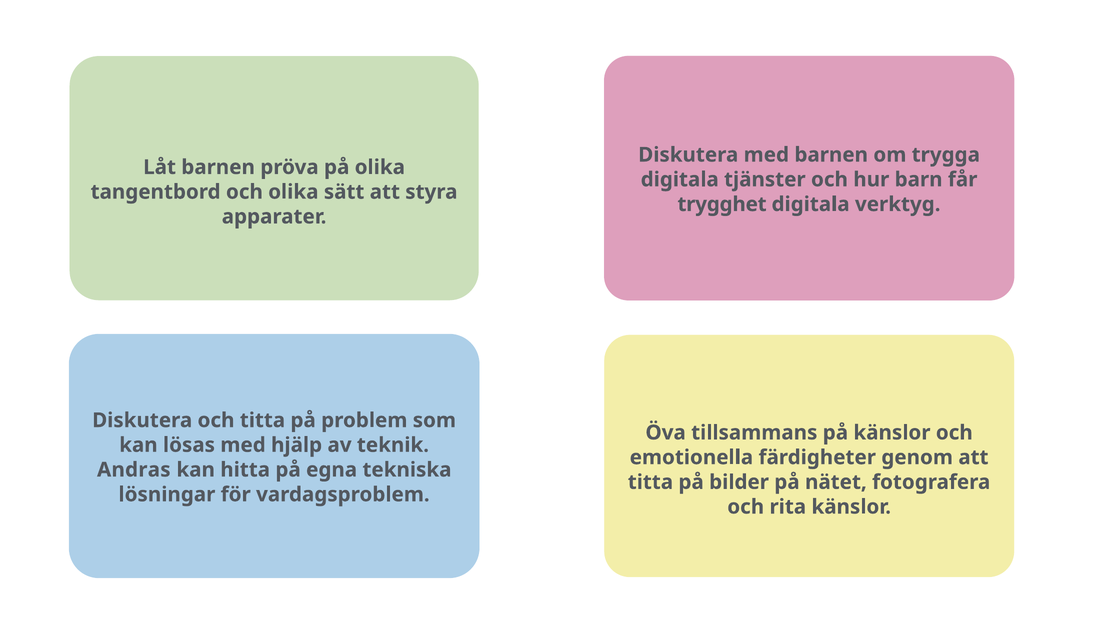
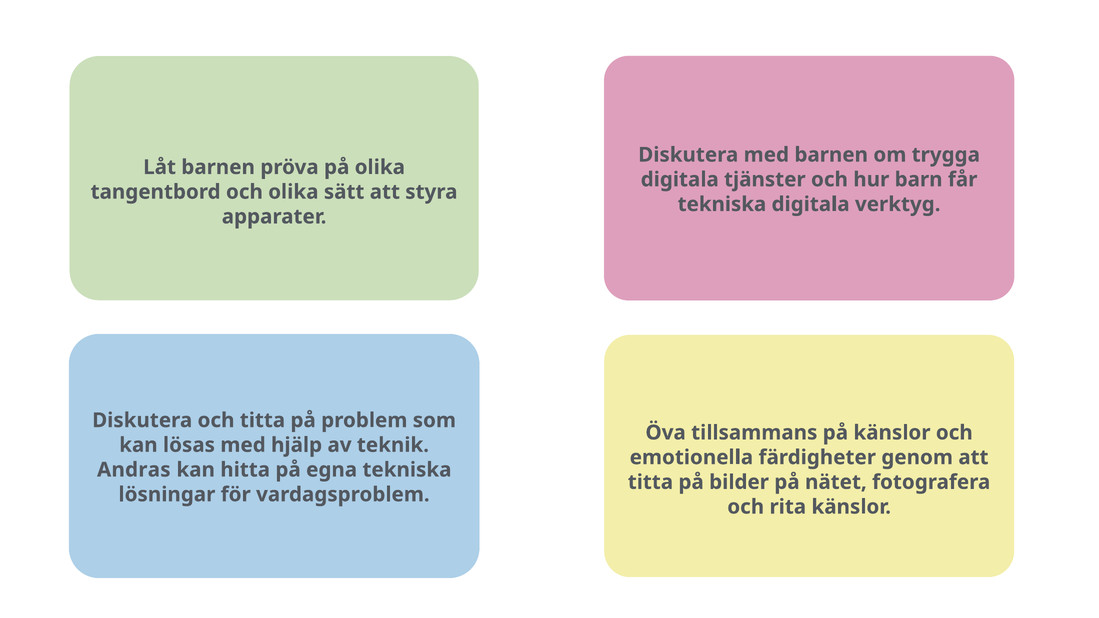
trygghet at (722, 204): trygghet -> tekniska
